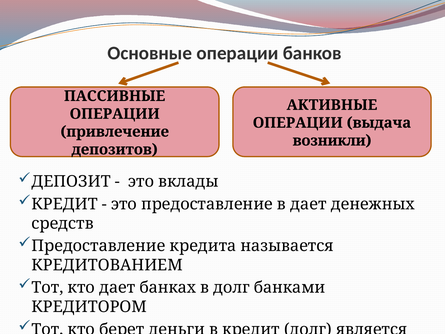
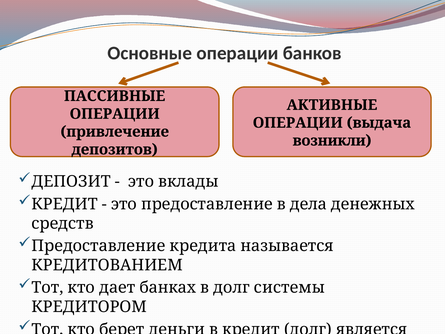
в дает: дает -> дела
банками: банками -> системы
